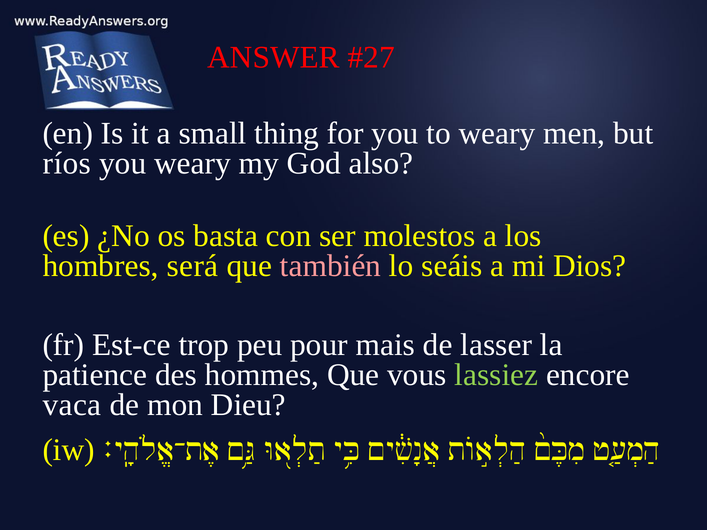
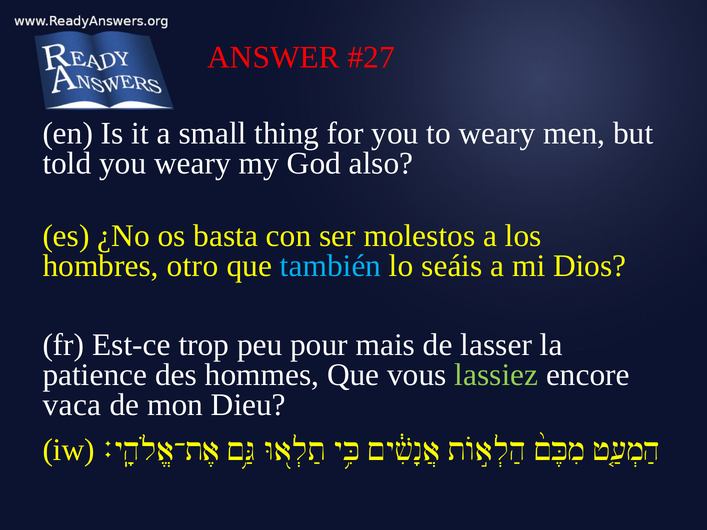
ríos: ríos -> told
será: será -> otro
también colour: pink -> light blue
